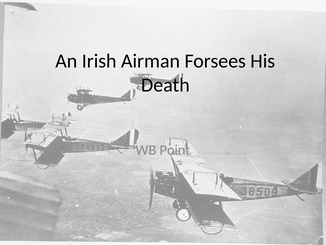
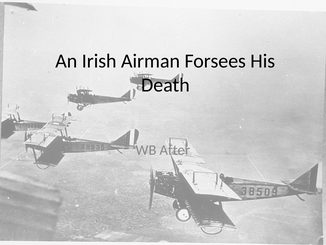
Point: Point -> After
